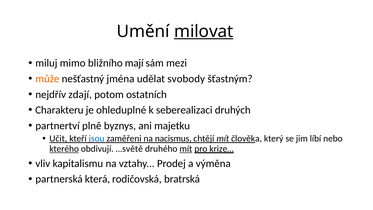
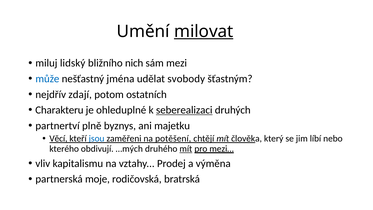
mimo: mimo -> lidský
mají: mají -> nich
může colour: orange -> blue
seberealizaci underline: none -> present
Učit: Učit -> Věcí
nacismus: nacismus -> potěšení
kterého underline: present -> none
…světě: …světě -> …mých
krize…: krize… -> mezi…
která: která -> moje
